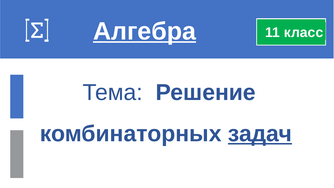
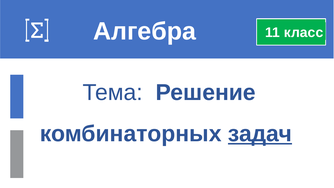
Алгебра underline: present -> none
